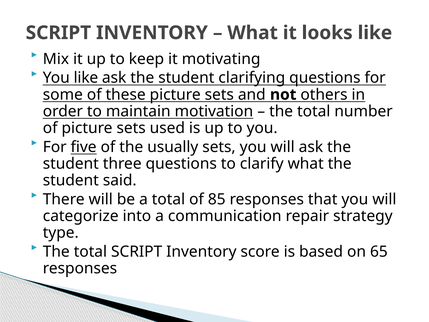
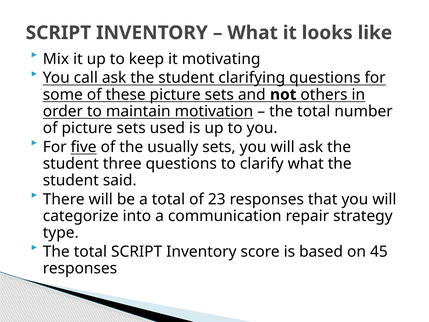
You like: like -> call
85: 85 -> 23
65: 65 -> 45
